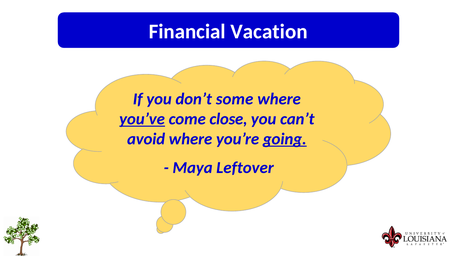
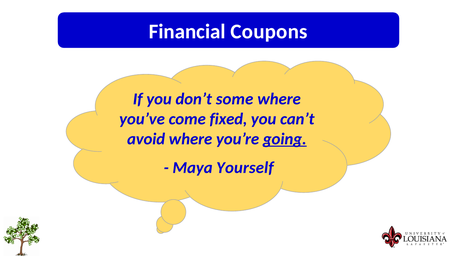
Vacation: Vacation -> Coupons
you’ve underline: present -> none
close: close -> fixed
Leftover: Leftover -> Yourself
